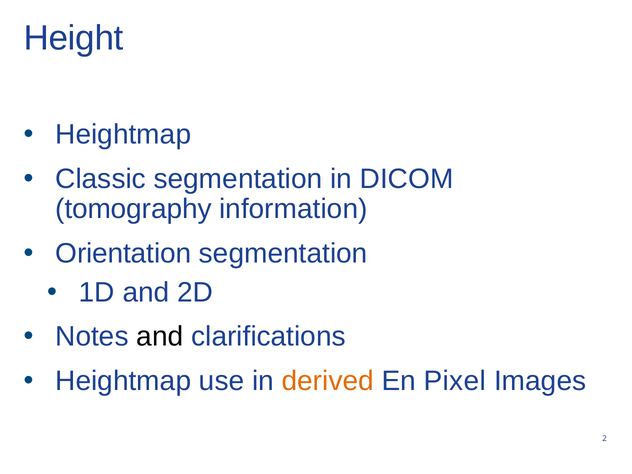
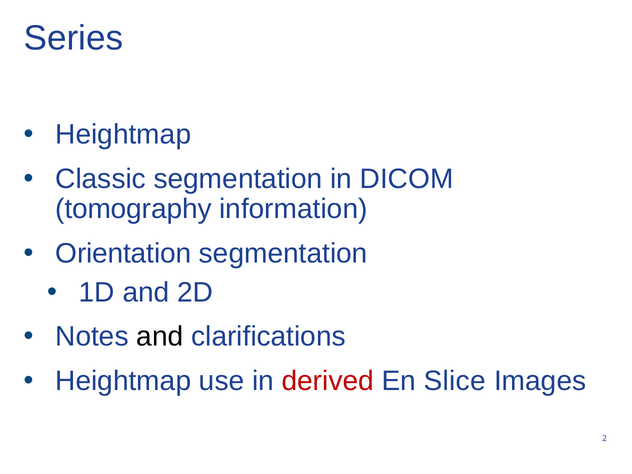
Height: Height -> Series
derived colour: orange -> red
Pixel: Pixel -> Slice
